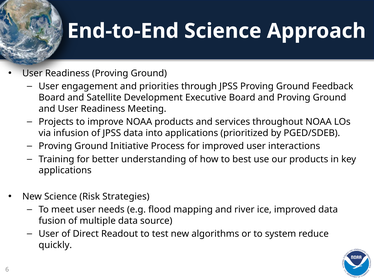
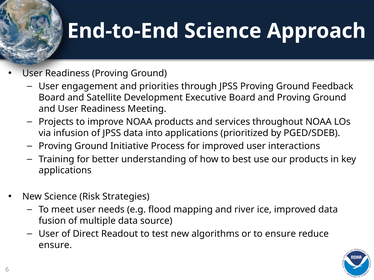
to system: system -> ensure
quickly at (55, 245): quickly -> ensure
